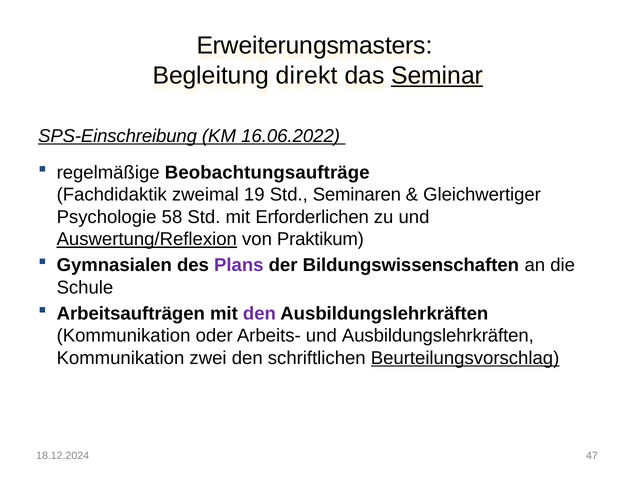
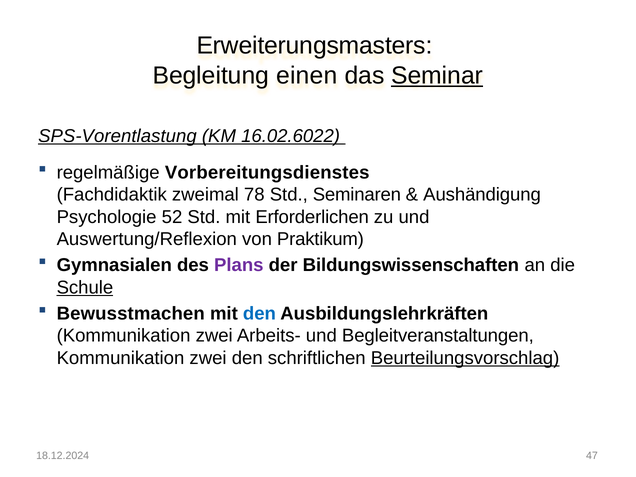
direkt: direkt -> einen
SPS-Einschreibung: SPS-Einschreibung -> SPS-Vorentlastung
16.06.2022: 16.06.2022 -> 16.02.6022
Beobachtungsaufträge: Beobachtungsaufträge -> Vorbereitungsdienstes
19: 19 -> 78
Gleichwertiger: Gleichwertiger -> Aushändigung
58: 58 -> 52
Auswertung/Reflexion underline: present -> none
Schule underline: none -> present
Arbeitsaufträgen: Arbeitsaufträgen -> Bewusstmachen
den at (259, 313) colour: purple -> blue
oder at (214, 336): oder -> zwei
und Ausbildungslehrkräften: Ausbildungslehrkräften -> Begleitveranstaltungen
